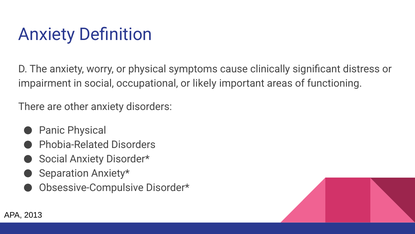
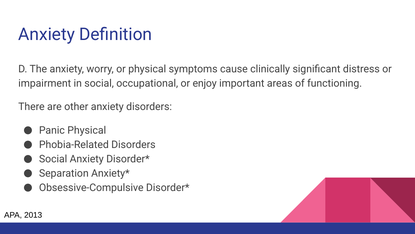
likely: likely -> enjoy
